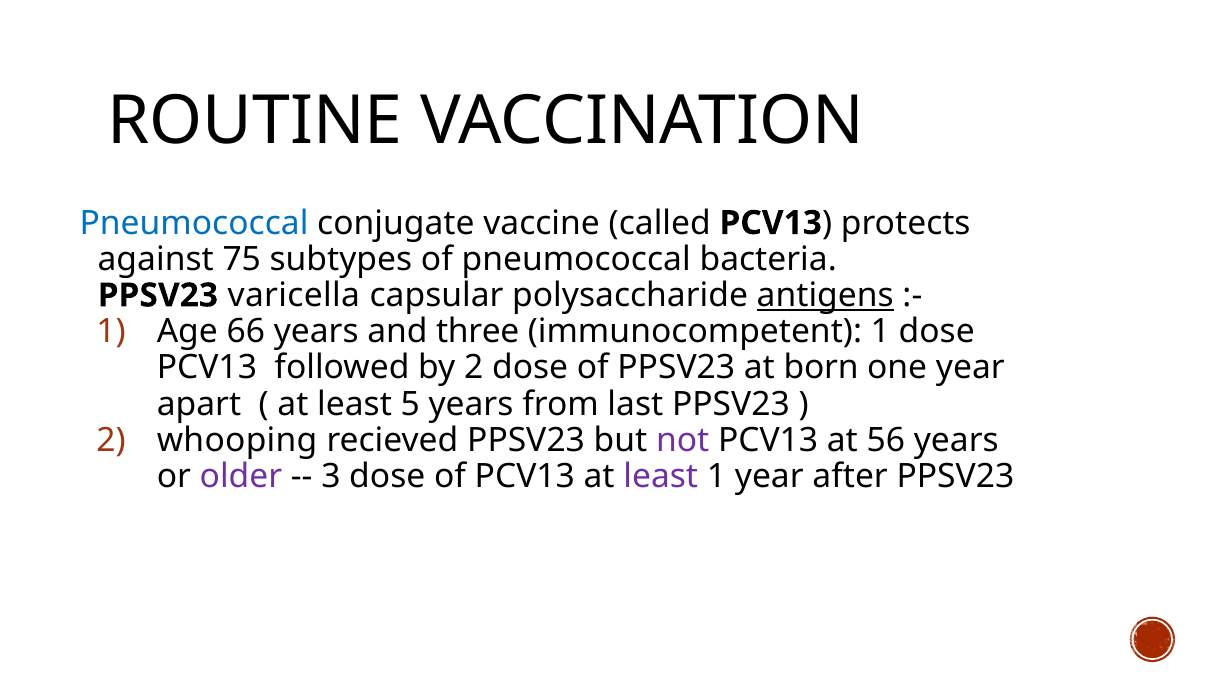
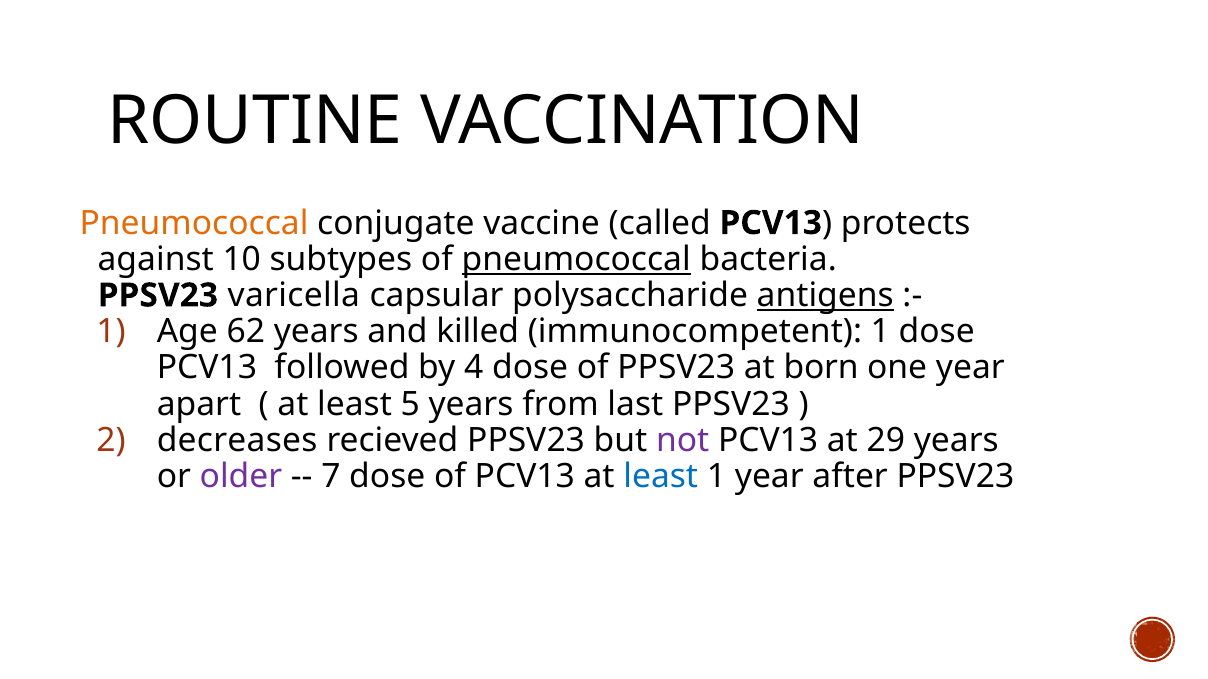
Pneumococcal at (194, 223) colour: blue -> orange
75: 75 -> 10
pneumococcal at (576, 259) underline: none -> present
66: 66 -> 62
three: three -> killed
2: 2 -> 4
whooping: whooping -> decreases
56: 56 -> 29
3: 3 -> 7
least at (661, 477) colour: purple -> blue
